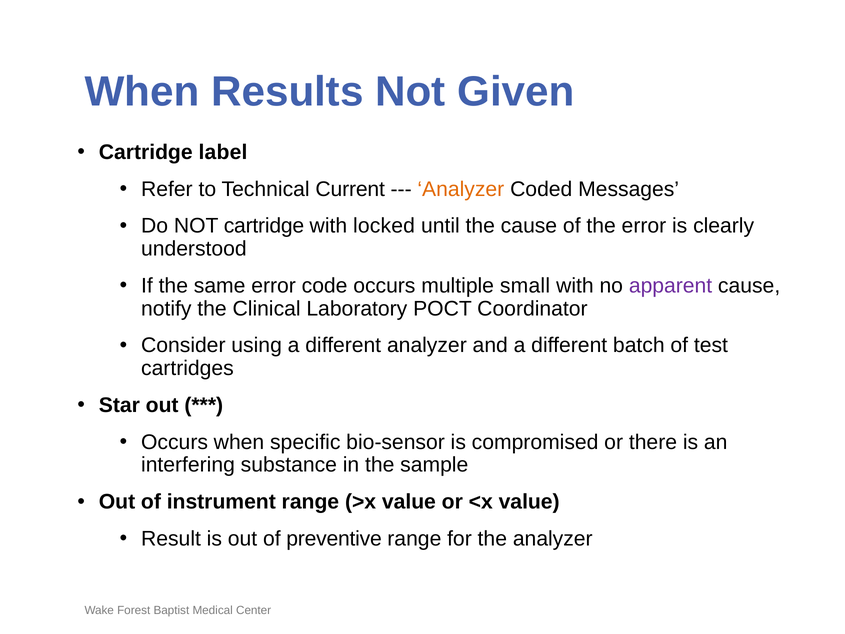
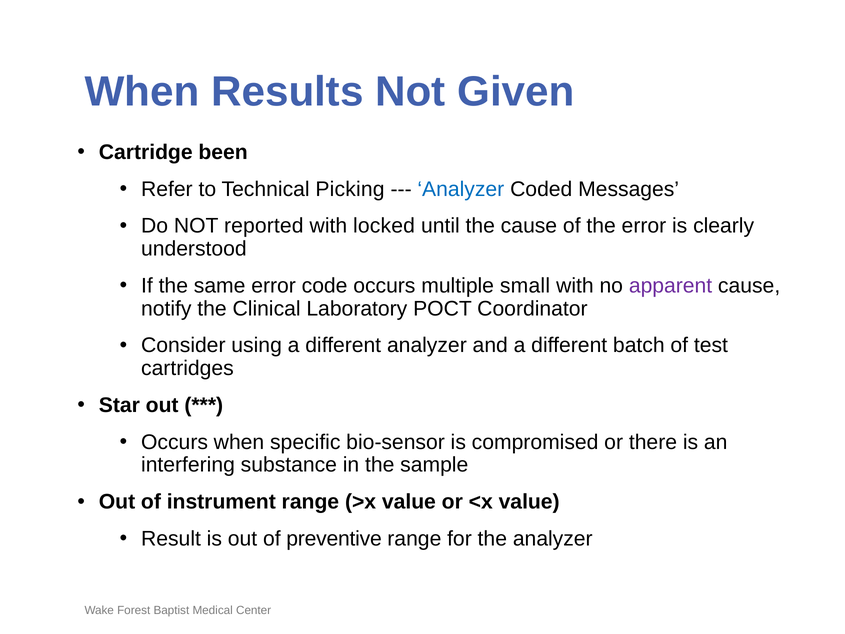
label: label -> been
Current: Current -> Picking
Analyzer at (461, 189) colour: orange -> blue
NOT cartridge: cartridge -> reported
